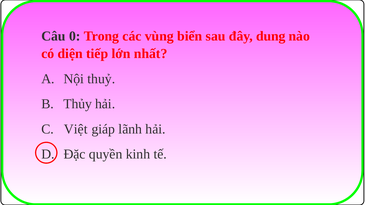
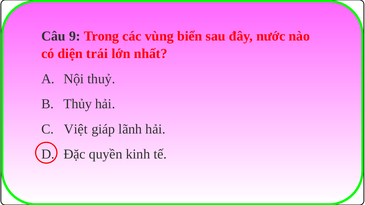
0: 0 -> 9
dung: dung -> nước
tiếp: tiếp -> trái
